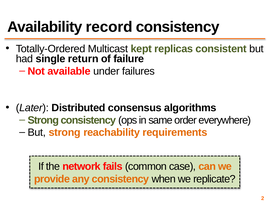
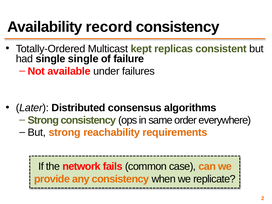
single return: return -> single
